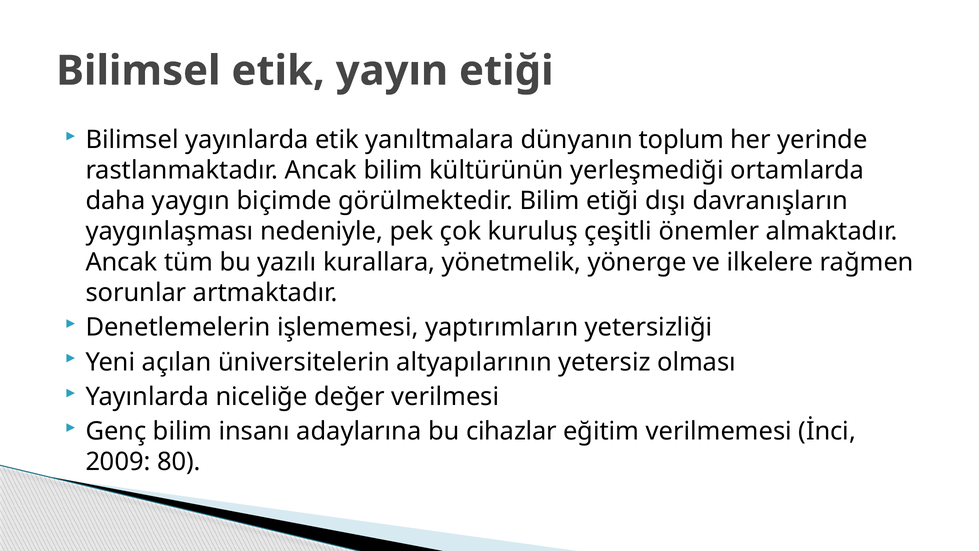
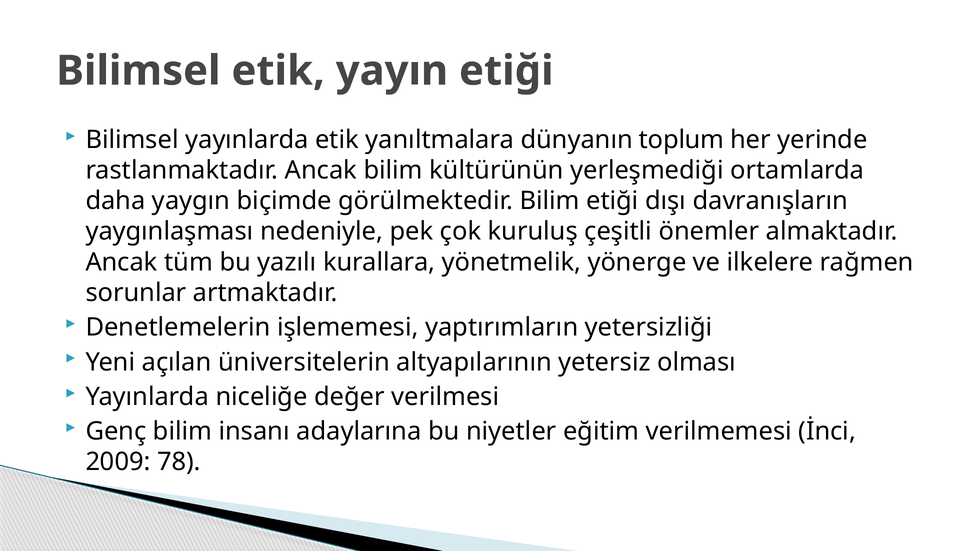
cihazlar: cihazlar -> niyetler
80: 80 -> 78
